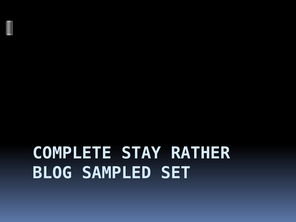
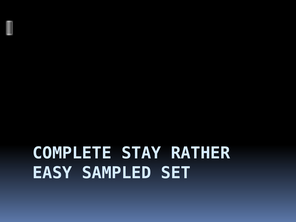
BLOG: BLOG -> EASY
